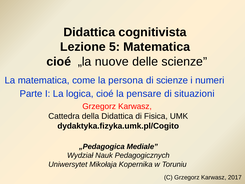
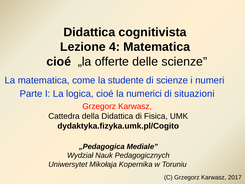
5: 5 -> 4
nuove: nuove -> offerte
persona: persona -> studente
pensare: pensare -> numerici
